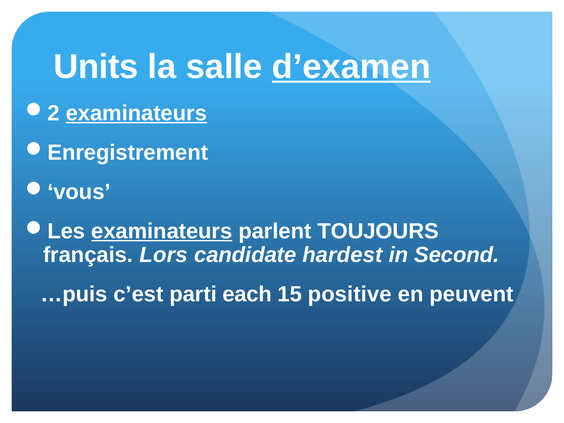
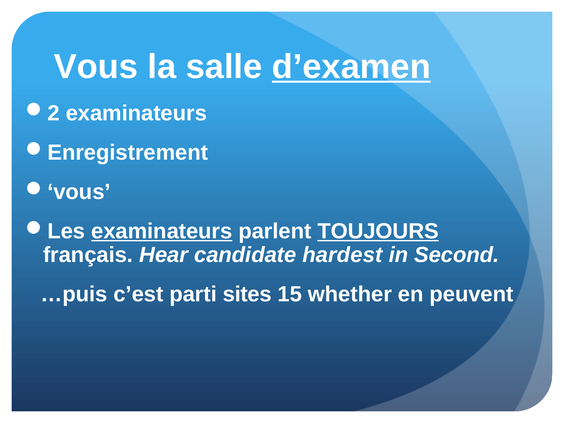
Units: Units -> Vous
examinateurs at (136, 113) underline: present -> none
TOUJOURS underline: none -> present
Lors: Lors -> Hear
each: each -> sites
positive: positive -> whether
